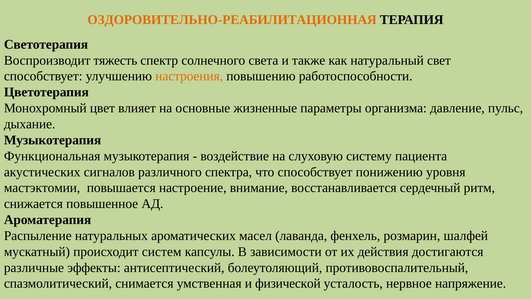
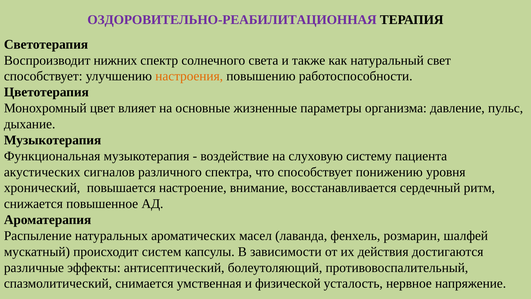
ОЗДОРОВИТЕЛЬНО-РЕАБИЛИТАЦИОННАЯ colour: orange -> purple
тяжесть: тяжесть -> нижних
мастэктомии: мастэктомии -> хронический
